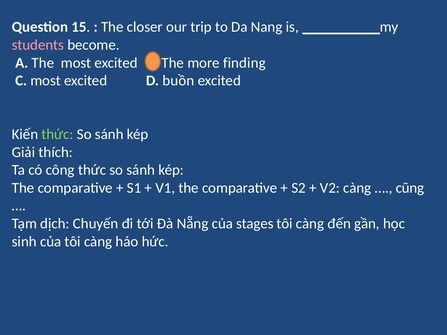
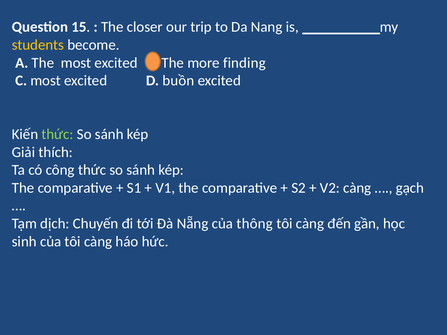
students colour: pink -> yellow
cũng: cũng -> gạch
stages: stages -> thông
